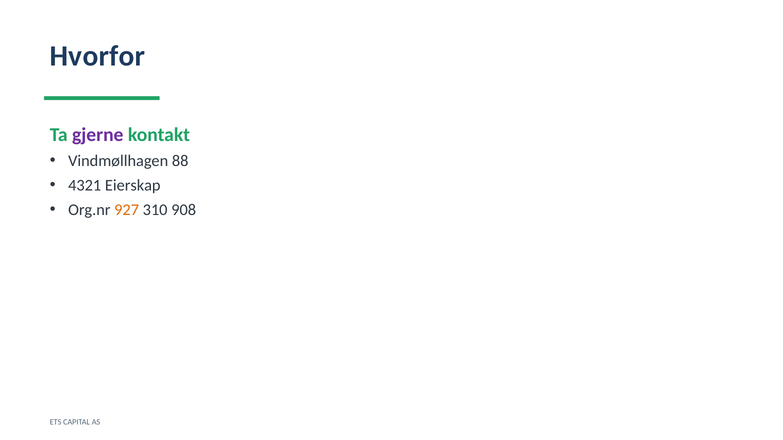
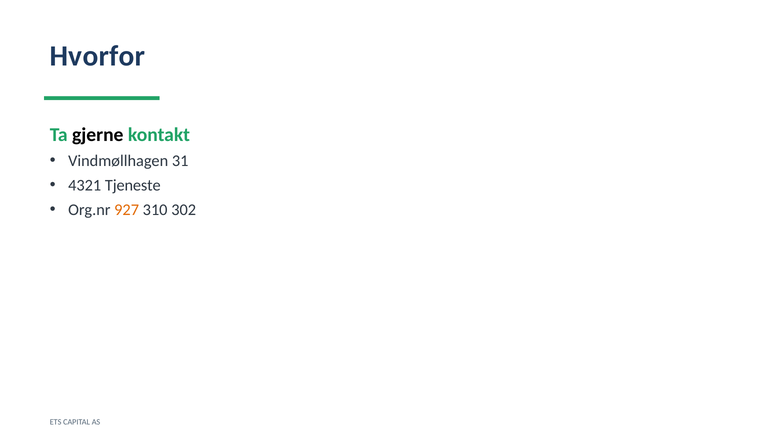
gjerne colour: purple -> black
88: 88 -> 31
Eierskap: Eierskap -> Tjeneste
908: 908 -> 302
